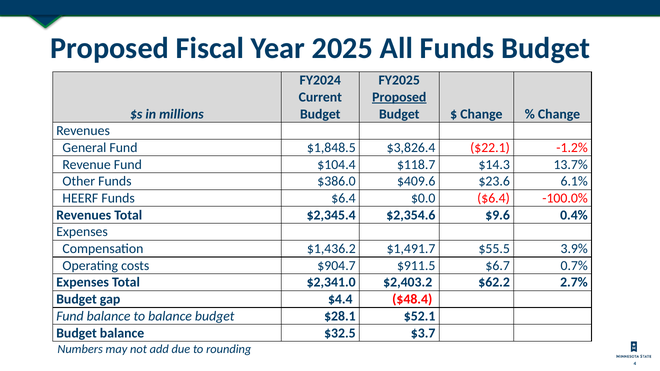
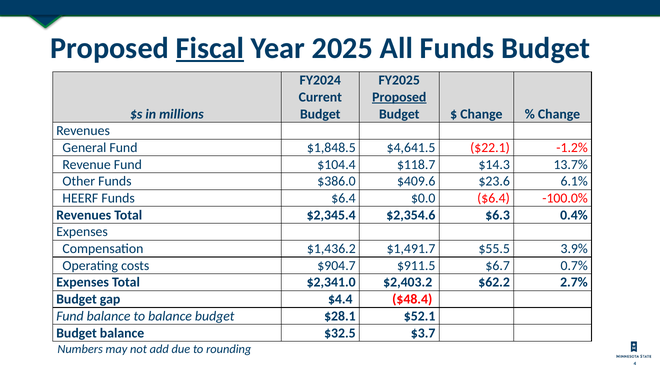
Fiscal underline: none -> present
$3,826.4: $3,826.4 -> $4,641.5
$9.6: $9.6 -> $6.3
